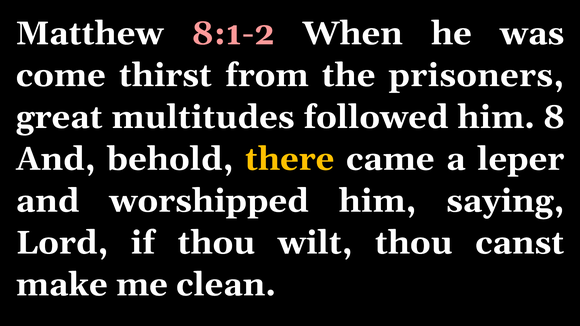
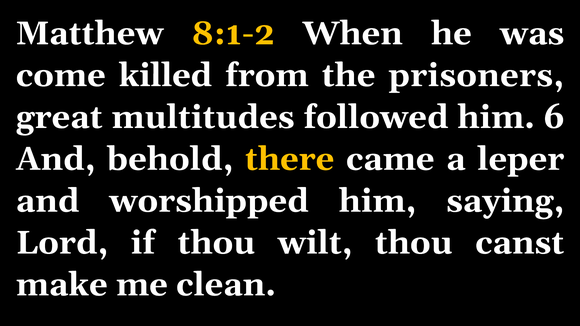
8:1-2 colour: pink -> yellow
thirst: thirst -> killed
8: 8 -> 6
